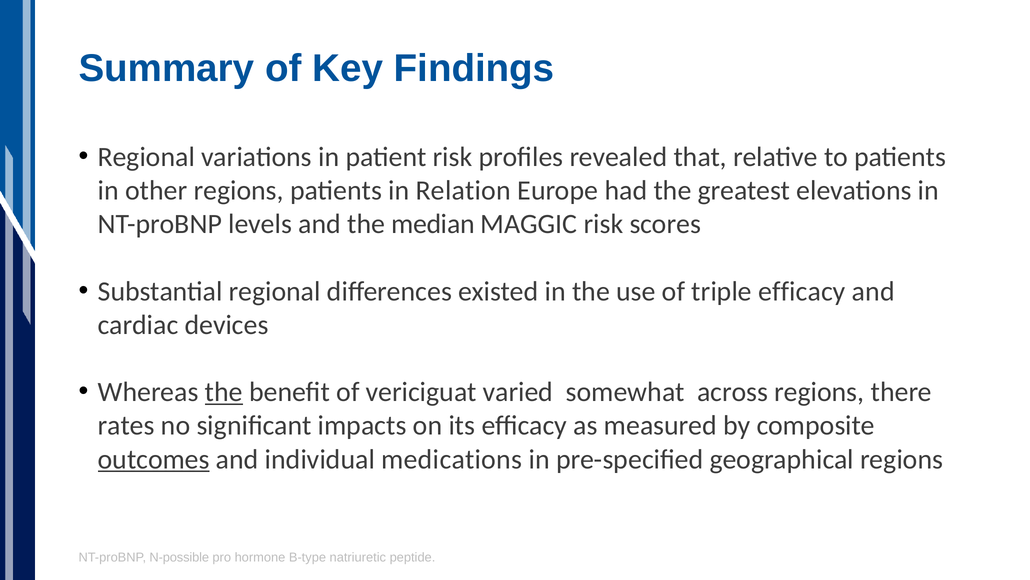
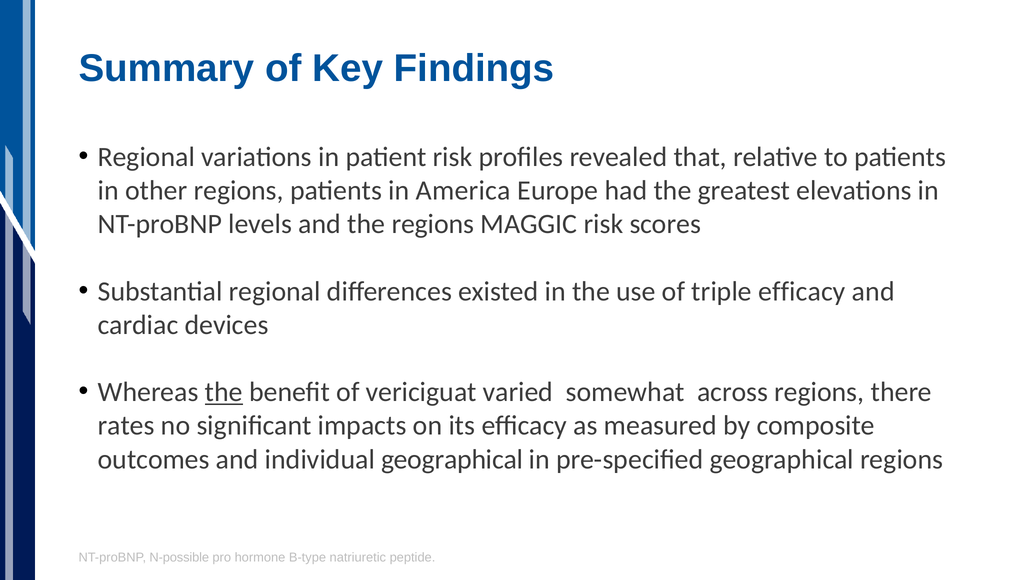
Relation: Relation -> America
the median: median -> regions
outcomes underline: present -> none
individual medications: medications -> geographical
